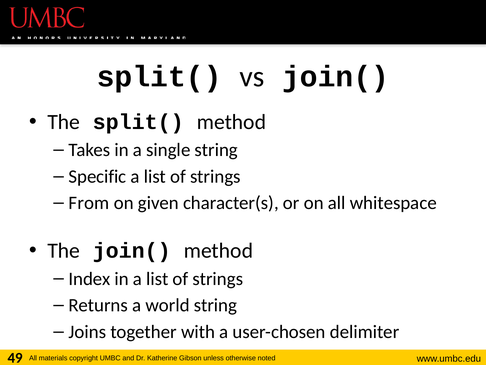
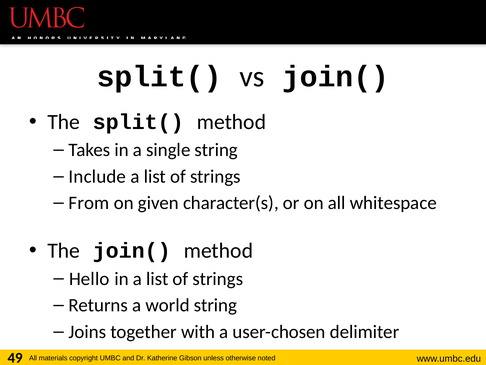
Specific: Specific -> Include
Index: Index -> Hello
